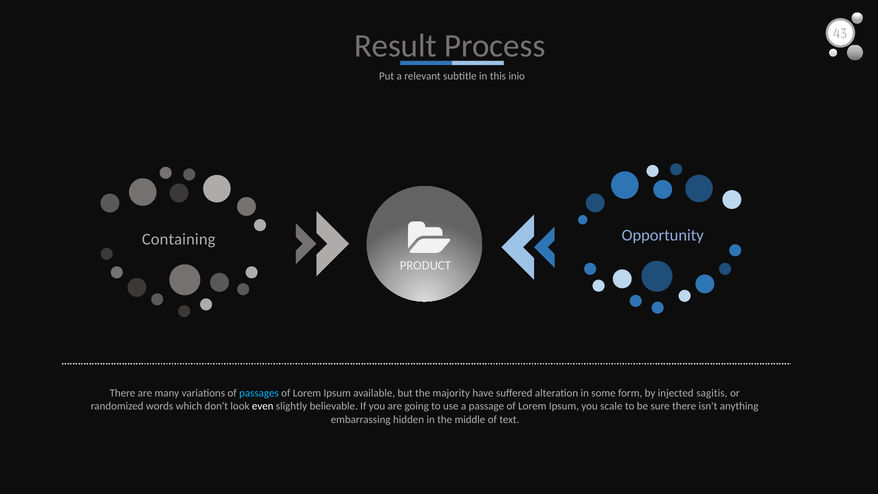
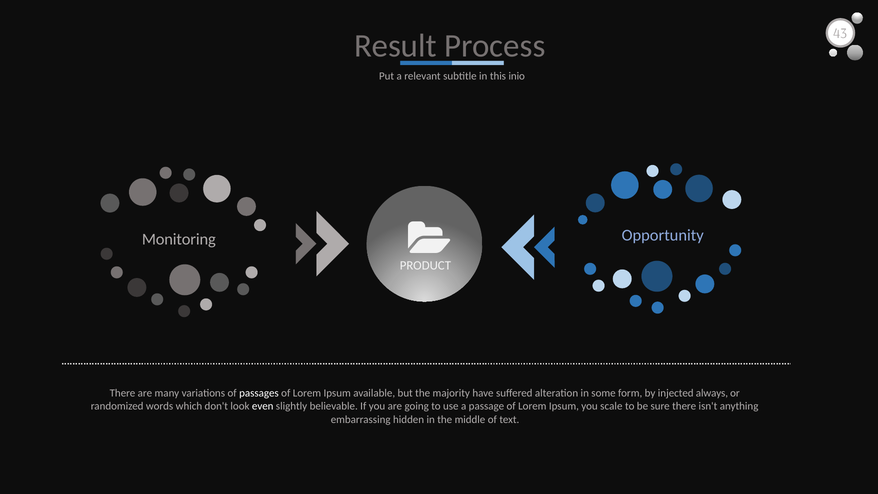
Containing: Containing -> Monitoring
passages colour: light blue -> white
sagitis: sagitis -> always
